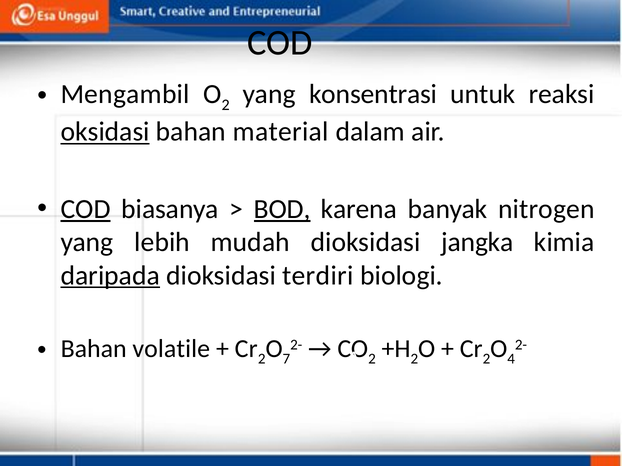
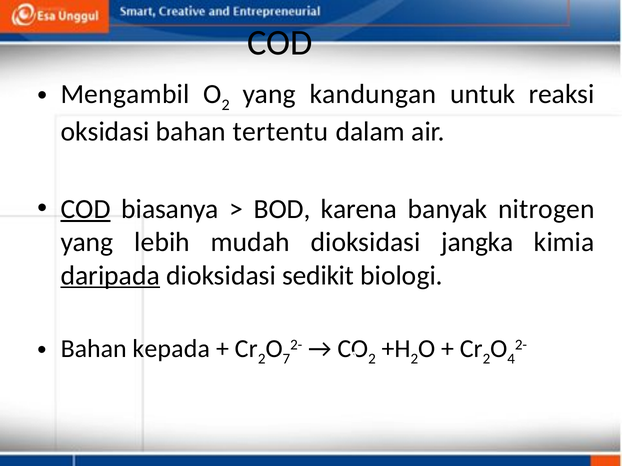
konsentrasi: konsentrasi -> kandungan
oksidasi underline: present -> none
material: material -> tertentu
BOD underline: present -> none
terdiri: terdiri -> sedikit
volatile: volatile -> kepada
